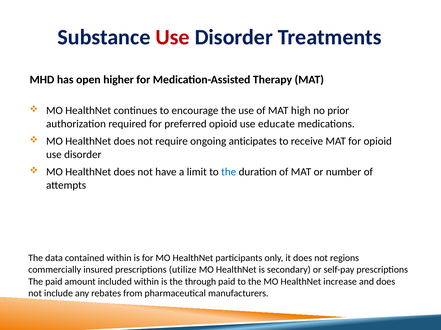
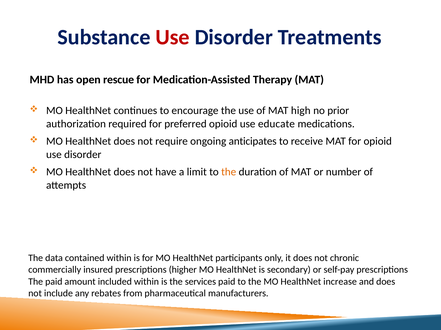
higher: higher -> rescue
the at (229, 172) colour: blue -> orange
regions: regions -> chronic
utilize: utilize -> higher
through: through -> services
